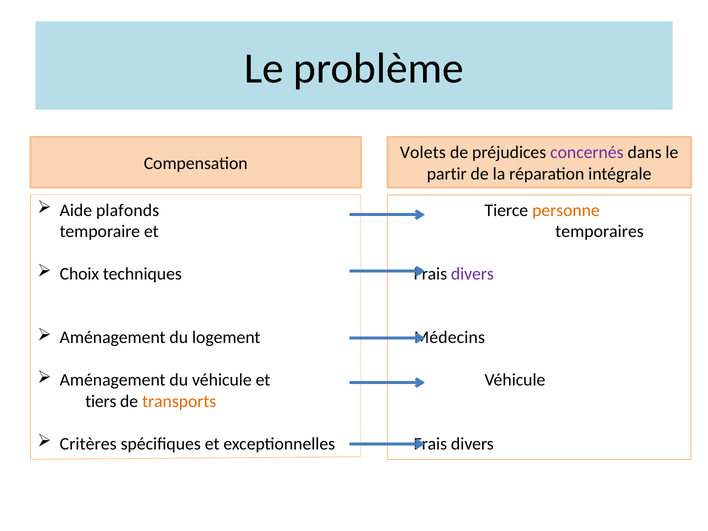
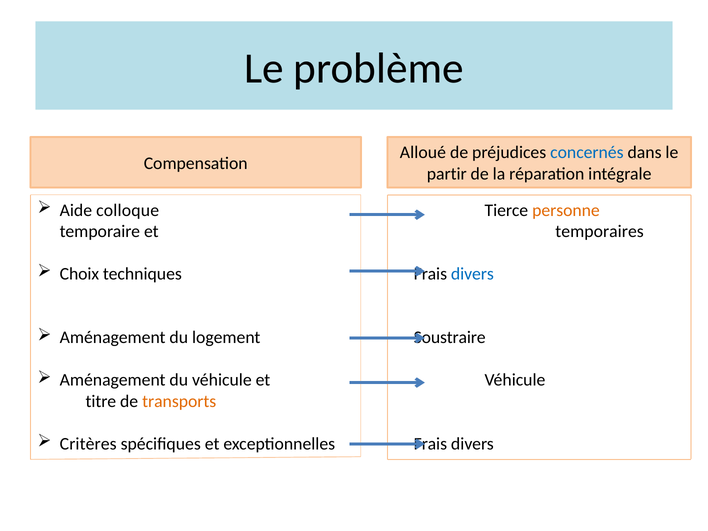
Volets: Volets -> Alloué
concernés colour: purple -> blue
plafonds: plafonds -> colloque
divers at (472, 274) colour: purple -> blue
Médecins: Médecins -> Soustraire
tiers: tiers -> titre
